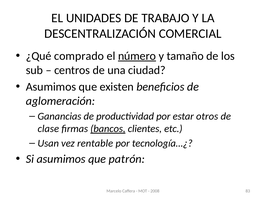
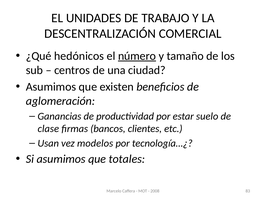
comprado: comprado -> hedónicos
otros: otros -> suelo
bancos underline: present -> none
rentable: rentable -> modelos
patrón: patrón -> totales
